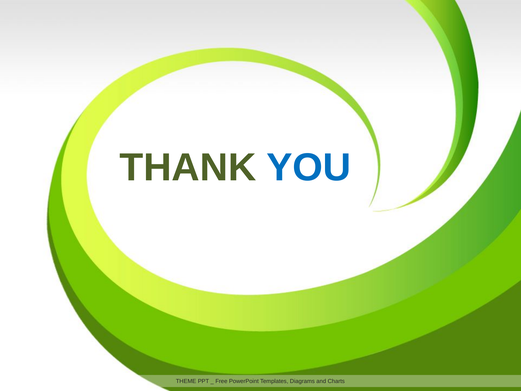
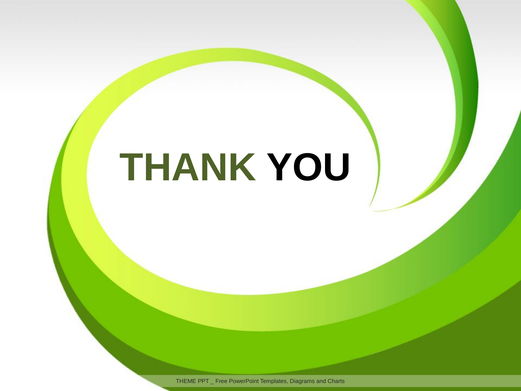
YOU colour: blue -> black
